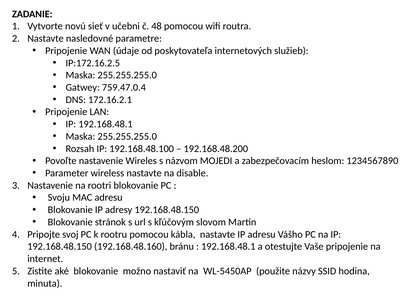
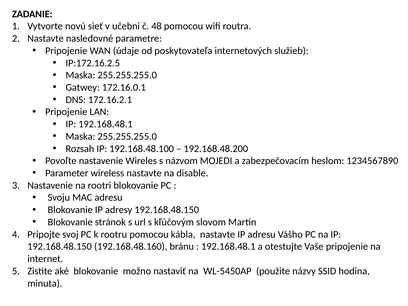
759.47.0.4: 759.47.0.4 -> 172.16.0.1
